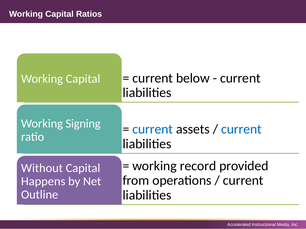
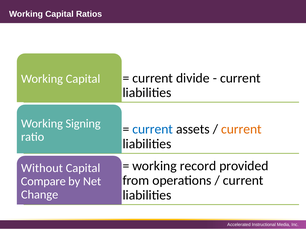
below: below -> divide
current at (241, 130) colour: blue -> orange
Happens: Happens -> Compare
Outline: Outline -> Change
